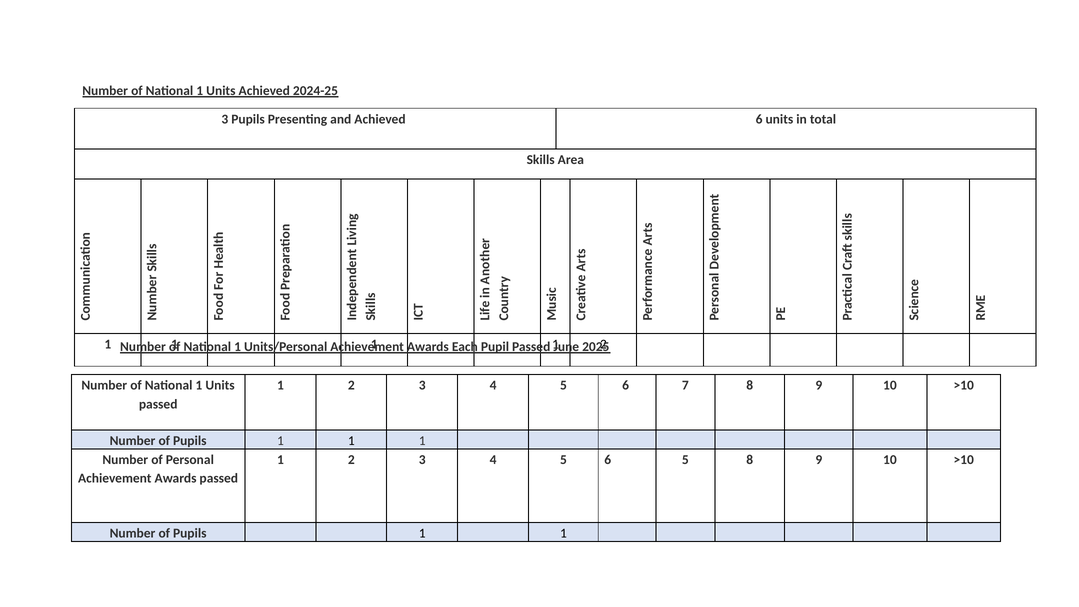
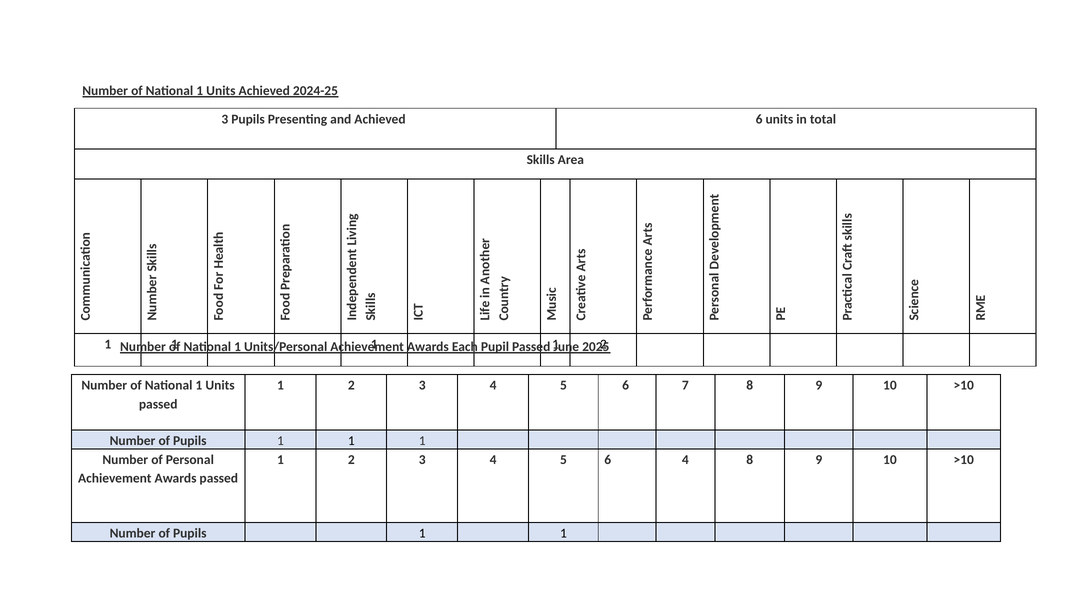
6 5: 5 -> 4
